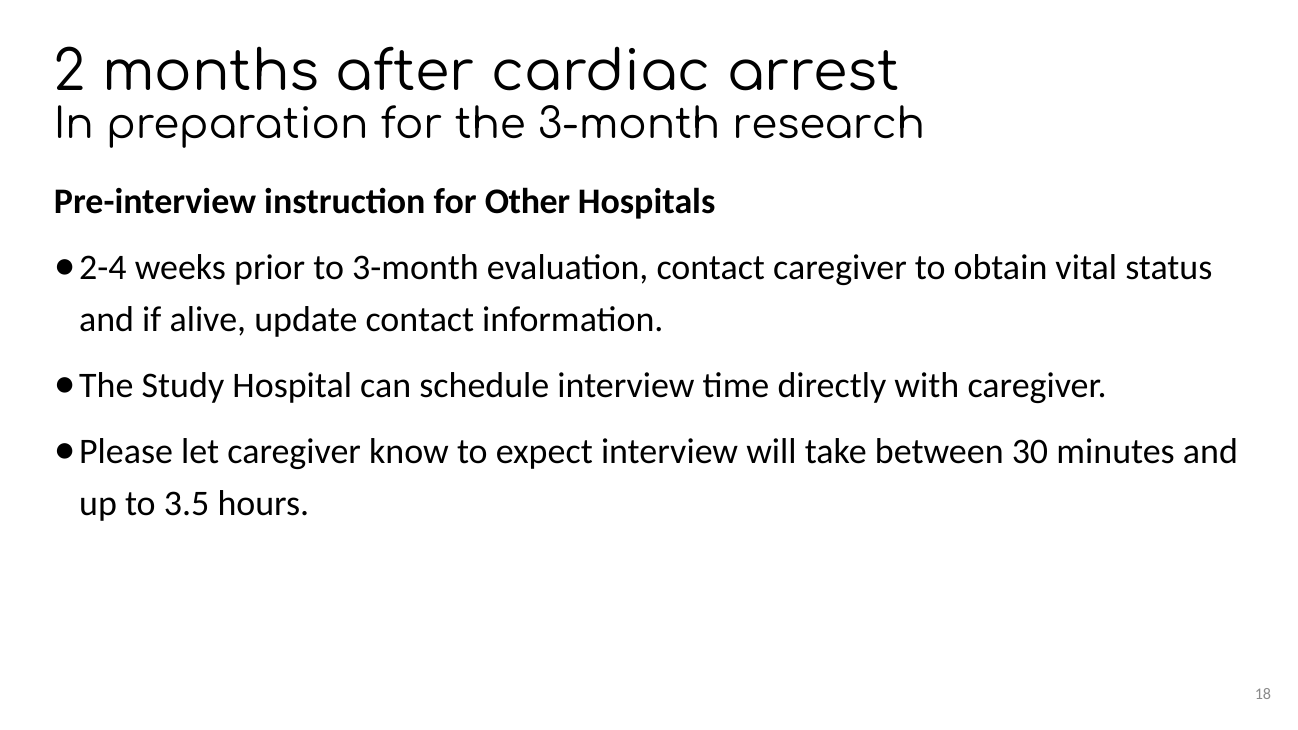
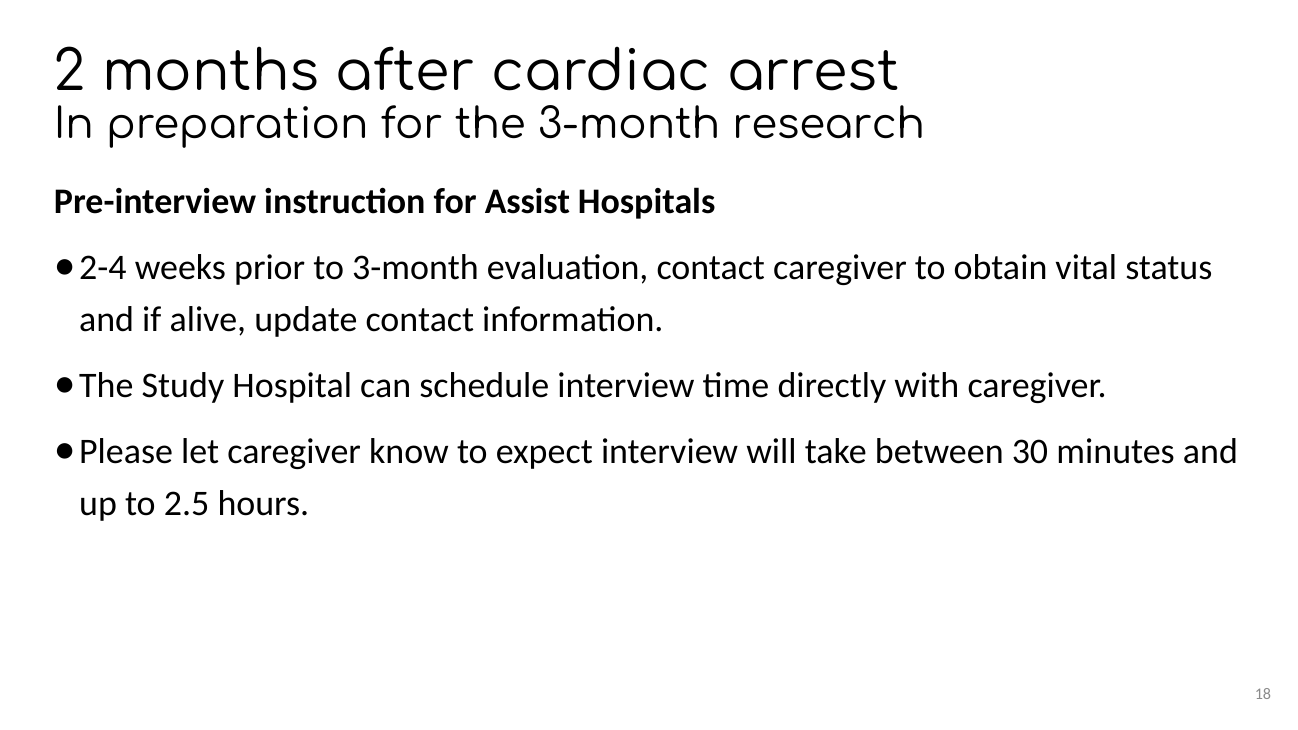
Other: Other -> Assist
3.5: 3.5 -> 2.5
